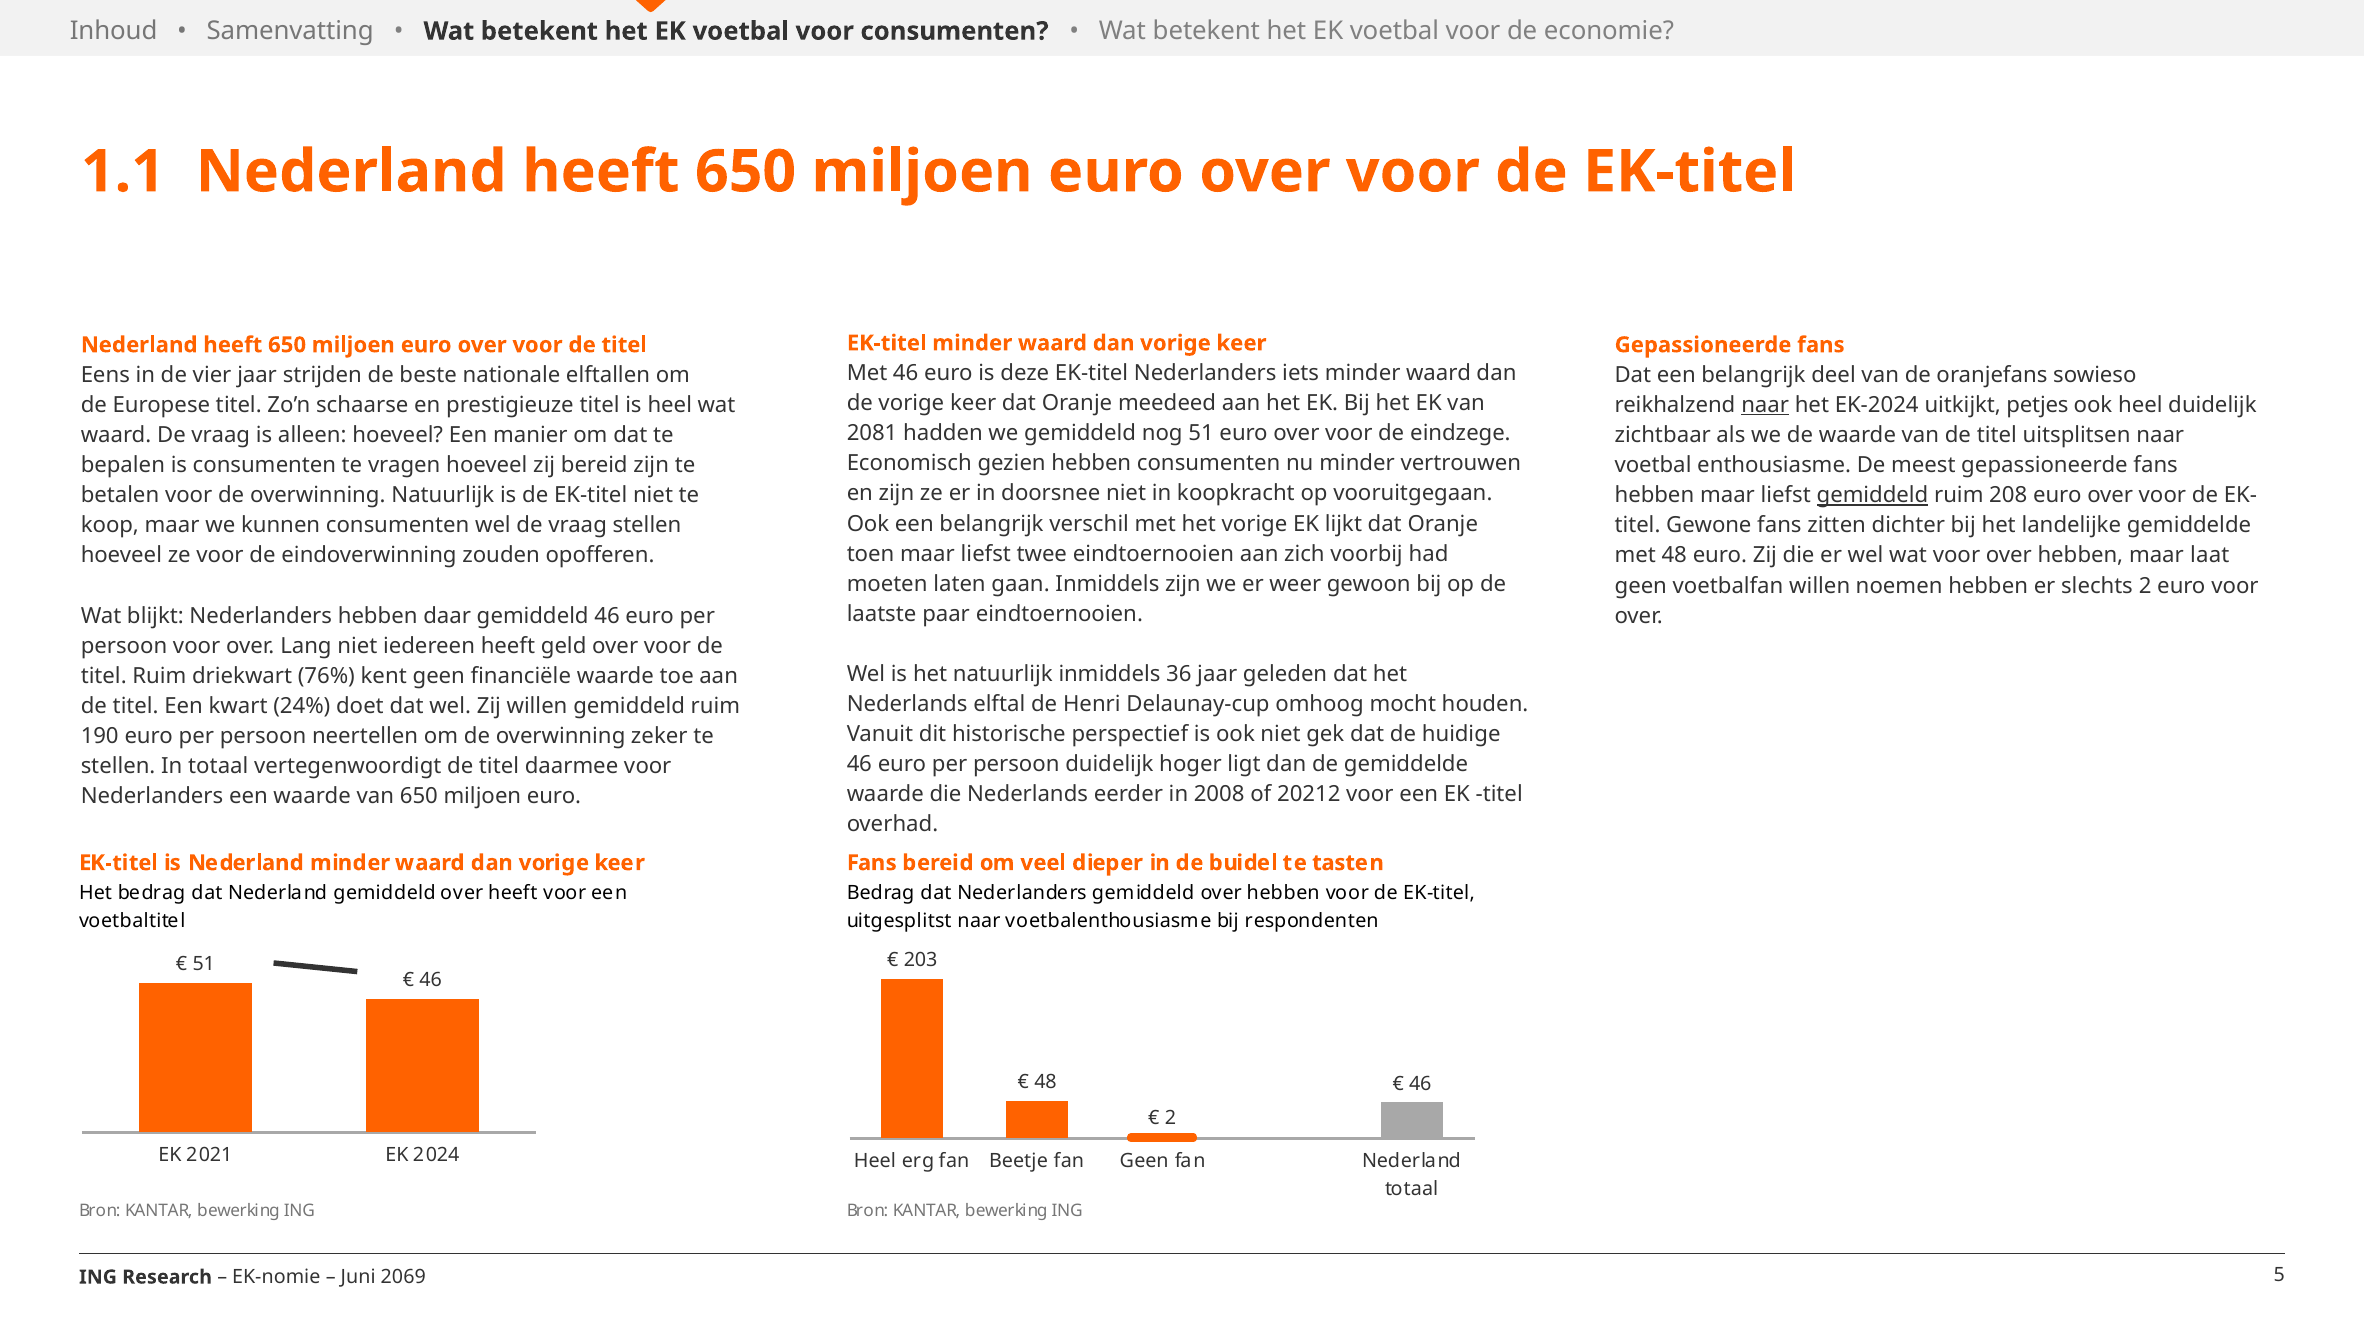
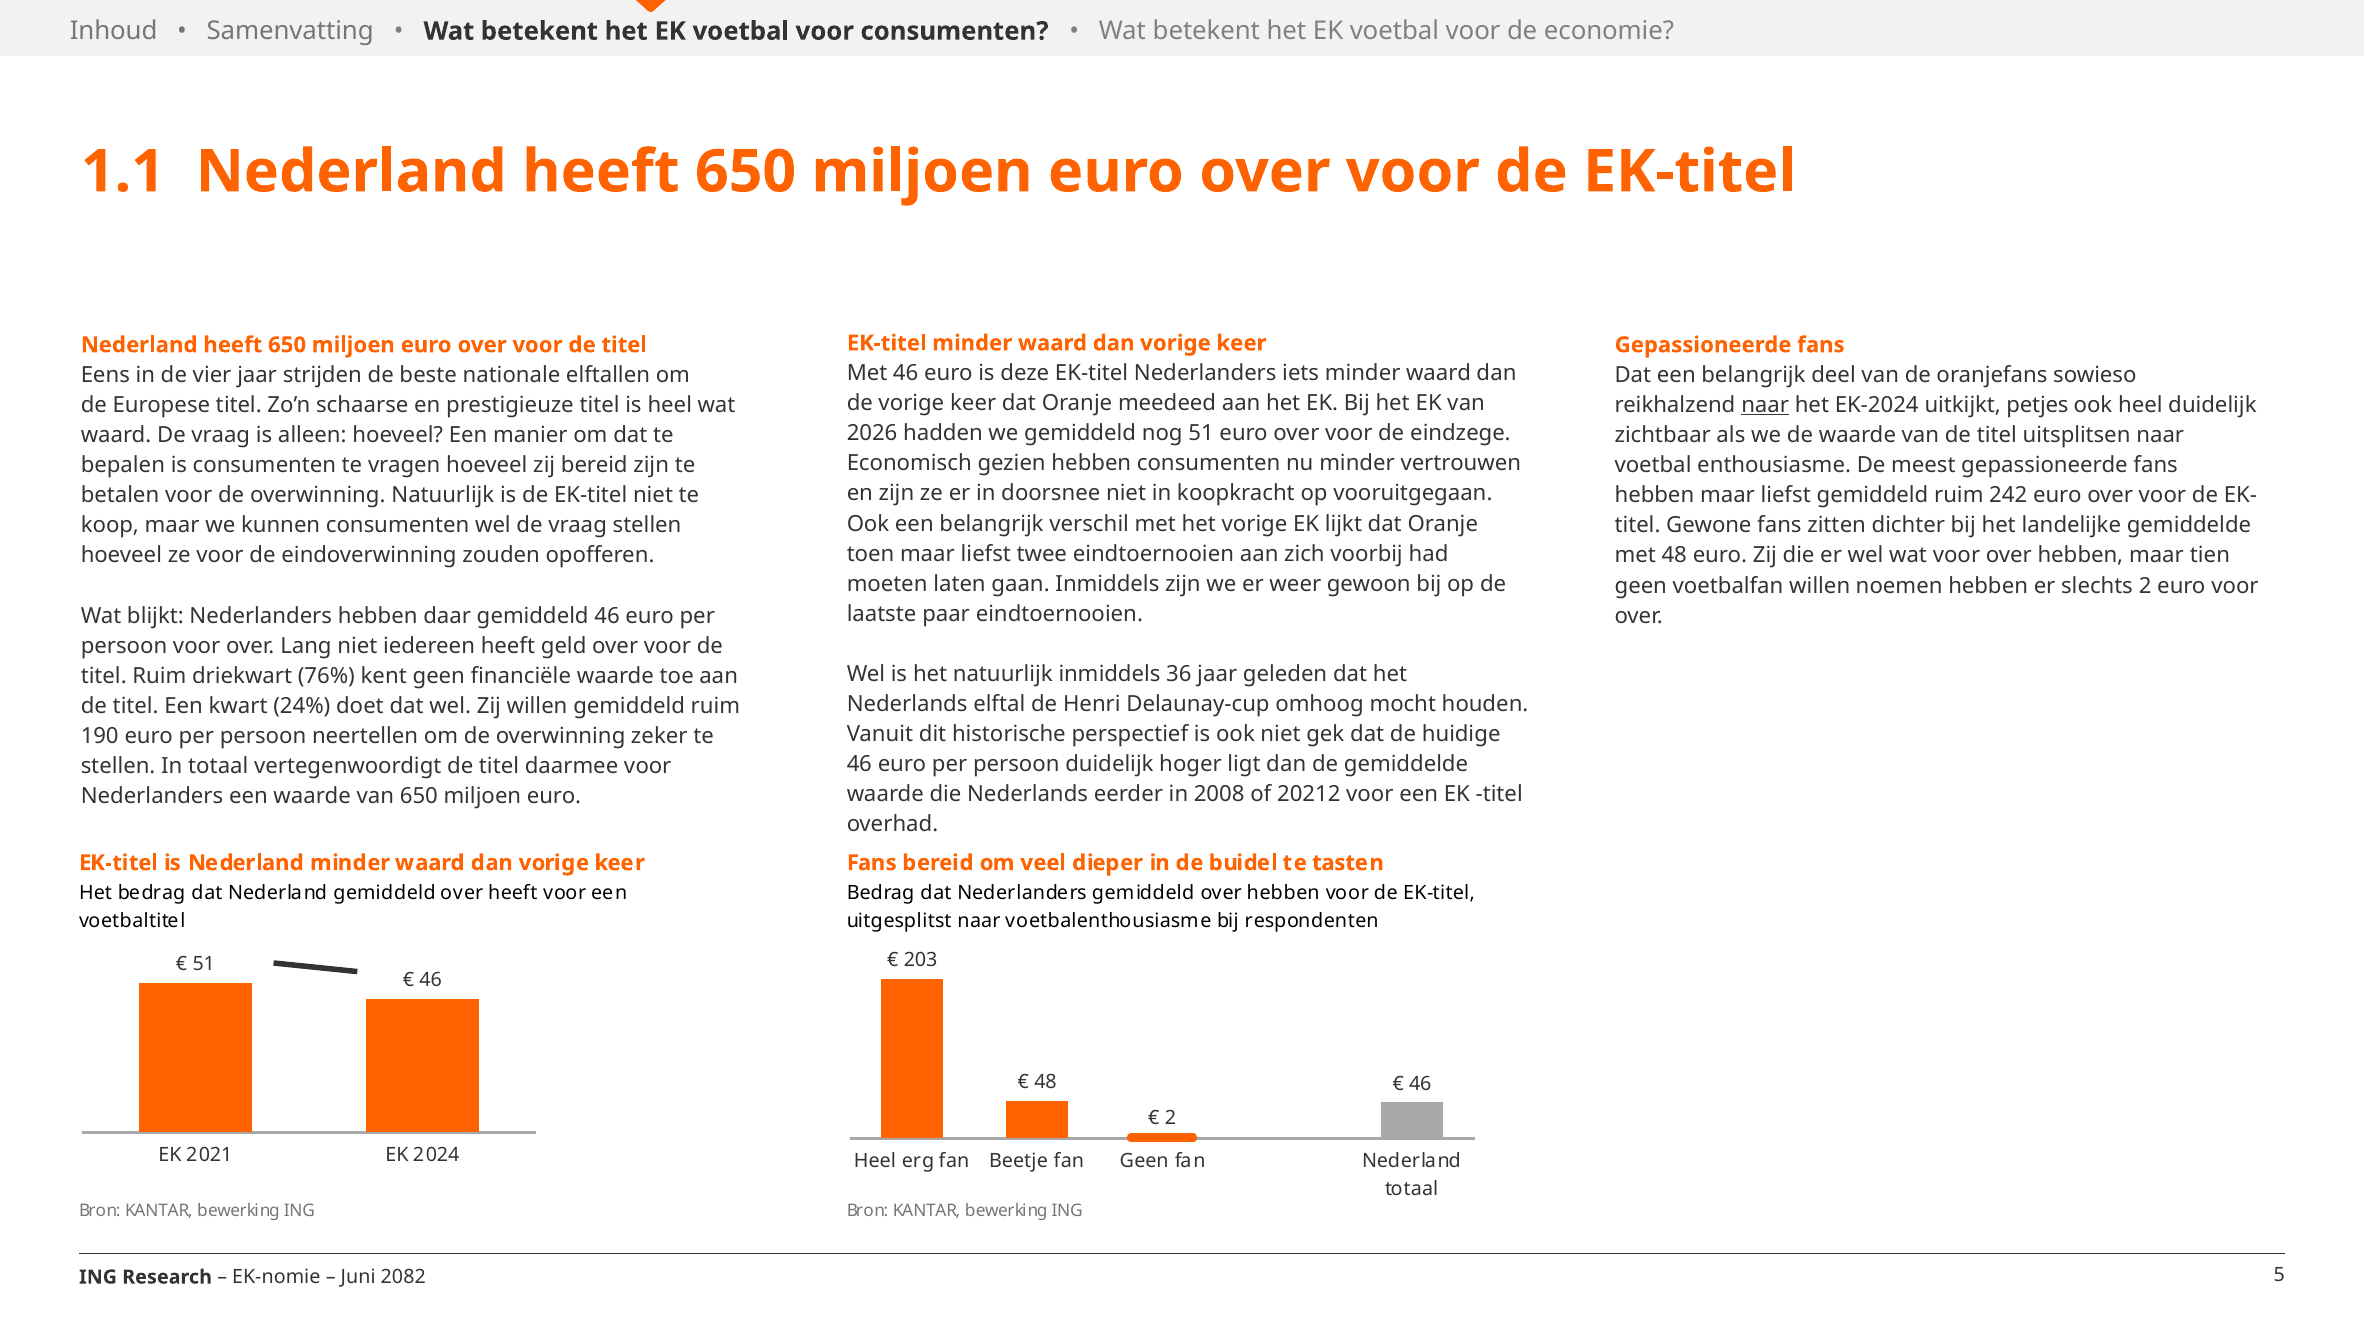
2081: 2081 -> 2026
gemiddeld at (1872, 495) underline: present -> none
208: 208 -> 242
laat: laat -> tien
2069: 2069 -> 2082
